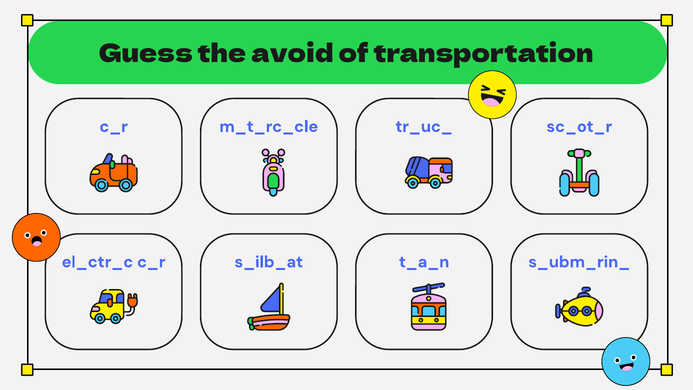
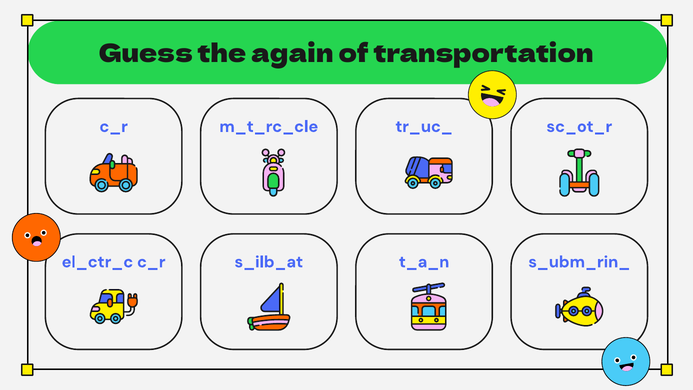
avoid: avoid -> again
